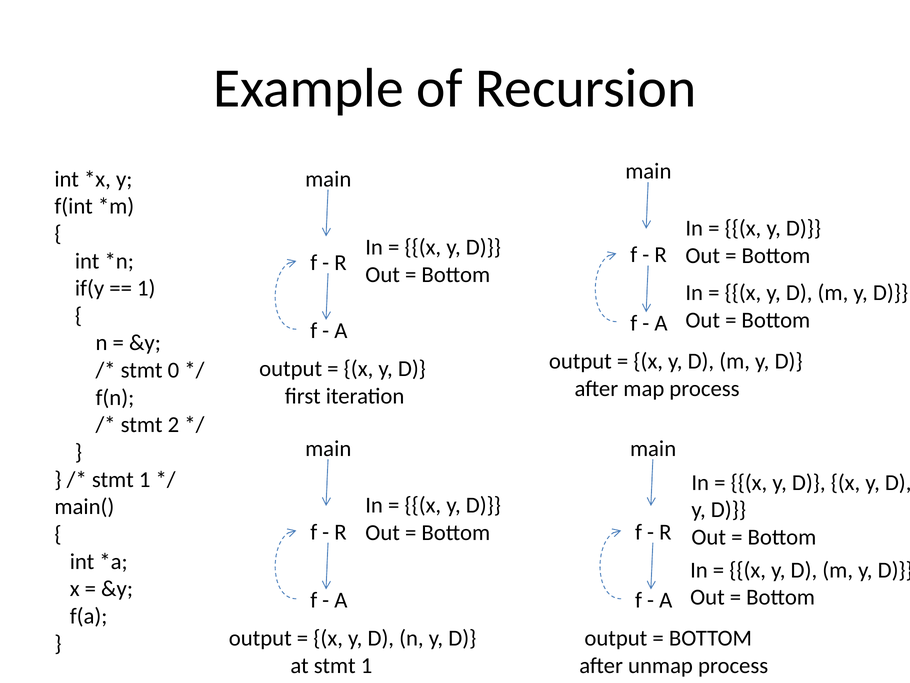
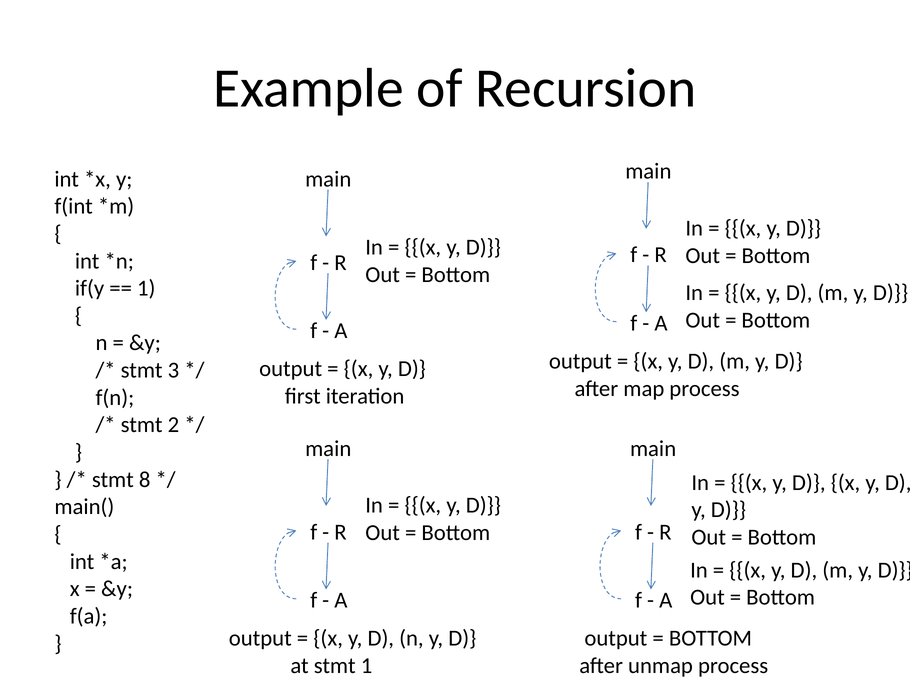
0: 0 -> 3
1 at (145, 479): 1 -> 8
